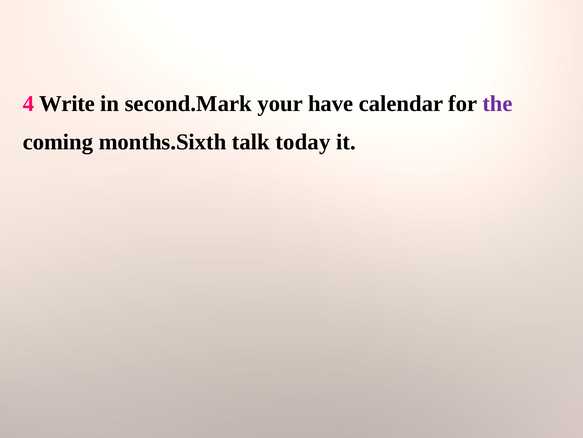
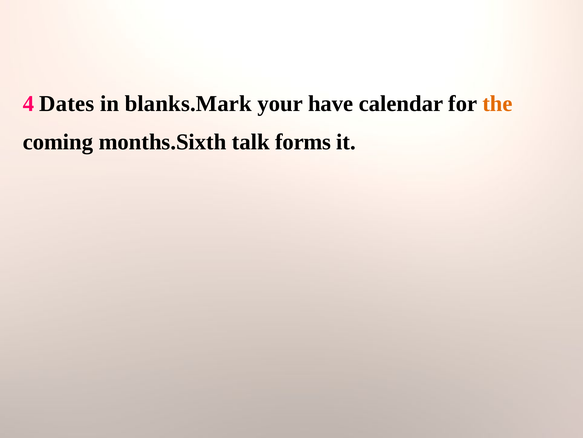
Write: Write -> Dates
second.Mark: second.Mark -> blanks.Mark
the colour: purple -> orange
today: today -> forms
